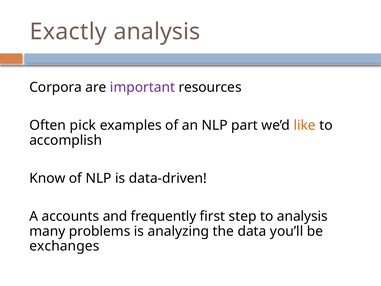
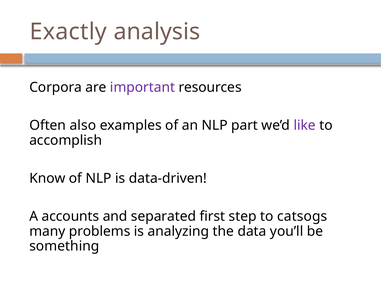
pick: pick -> also
like colour: orange -> purple
frequently: frequently -> separated
to analysis: analysis -> catsogs
exchanges: exchanges -> something
